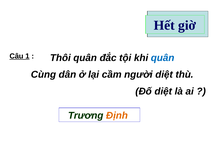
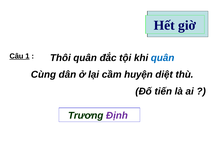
người: người -> huyện
Đố diệt: diệt -> tiến
Định colour: orange -> purple
